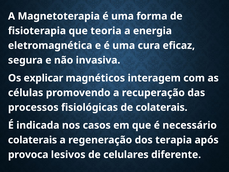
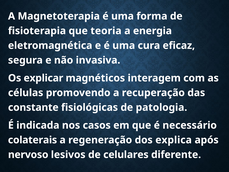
processos: processos -> constante
de colaterais: colaterais -> patologia
terapia: terapia -> explica
provoca: provoca -> nervoso
